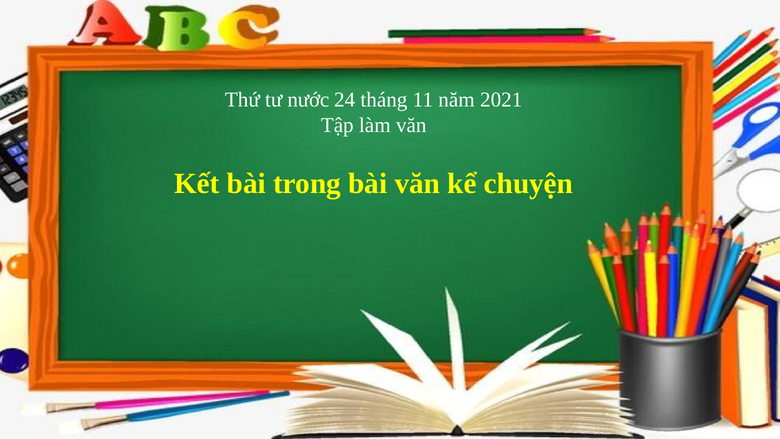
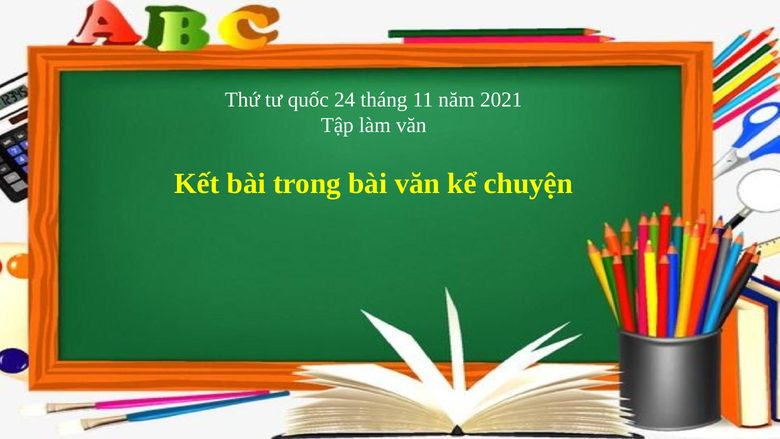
nước: nước -> quốc
